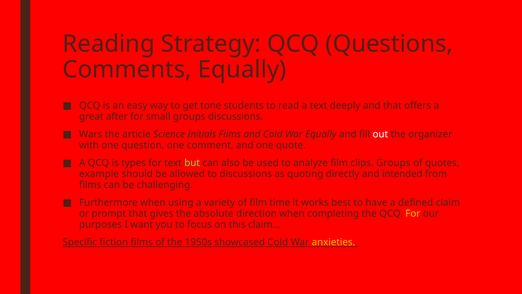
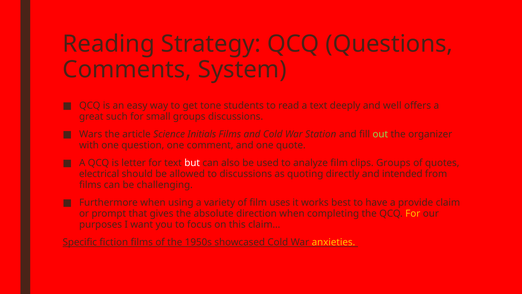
Comments Equally: Equally -> System
and that: that -> well
after: after -> such
War Equally: Equally -> Station
out colour: white -> light green
types: types -> letter
but colour: light green -> white
example: example -> electrical
time: time -> uses
defined: defined -> provide
